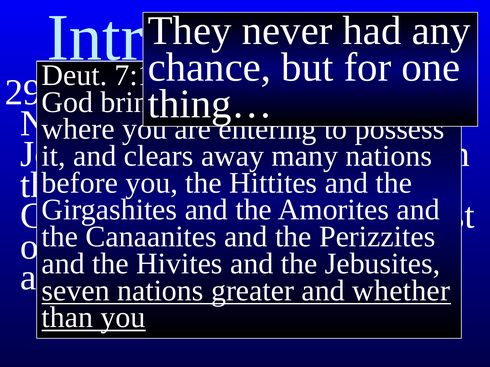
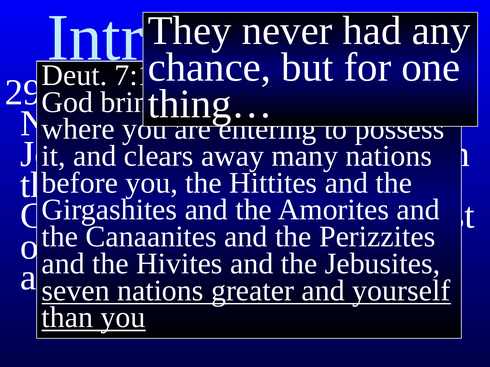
whether: whether -> yourself
